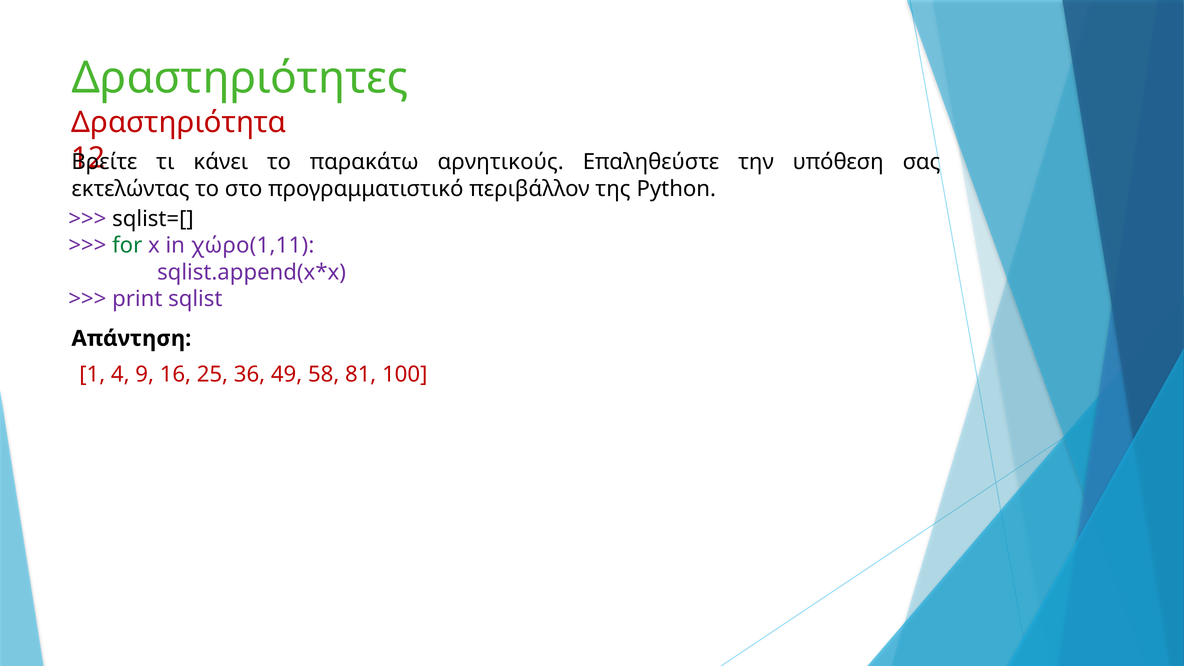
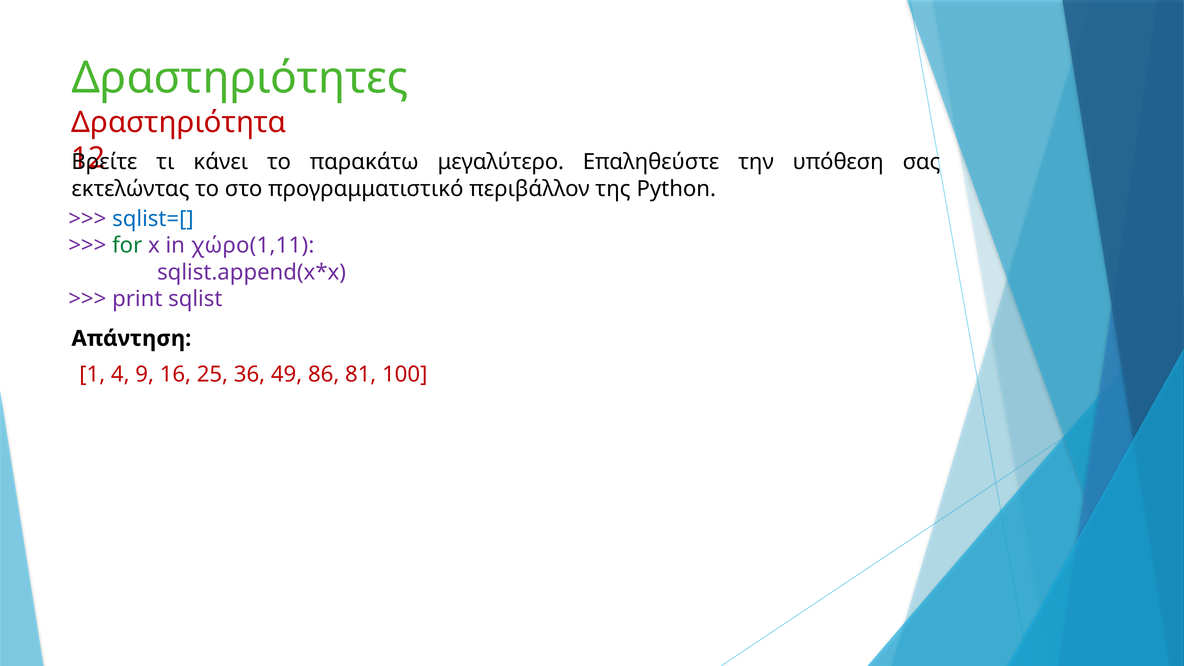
αρνητικούς: αρνητικούς -> μεγαλύτερο
sqlist=[ colour: black -> blue
58: 58 -> 86
